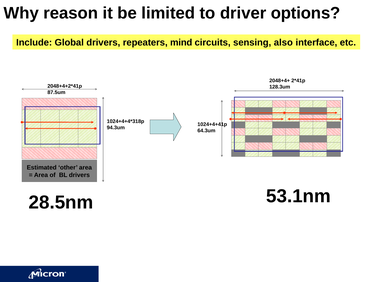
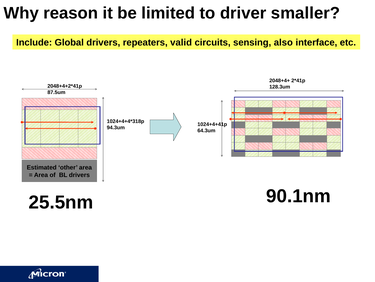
options: options -> smaller
mind: mind -> valid
53.1nm: 53.1nm -> 90.1nm
28.5nm: 28.5nm -> 25.5nm
